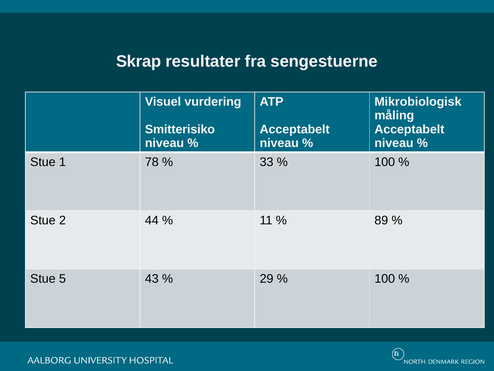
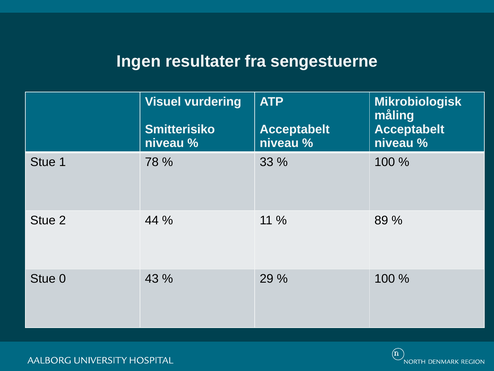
Skrap: Skrap -> Ingen
5: 5 -> 0
